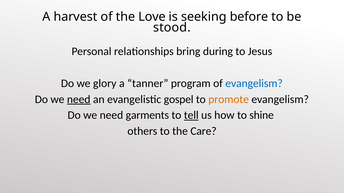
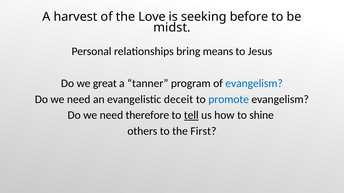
stood: stood -> midst
during: during -> means
glory: glory -> great
need at (79, 100) underline: present -> none
gospel: gospel -> deceit
promote colour: orange -> blue
garments: garments -> therefore
Care: Care -> First
